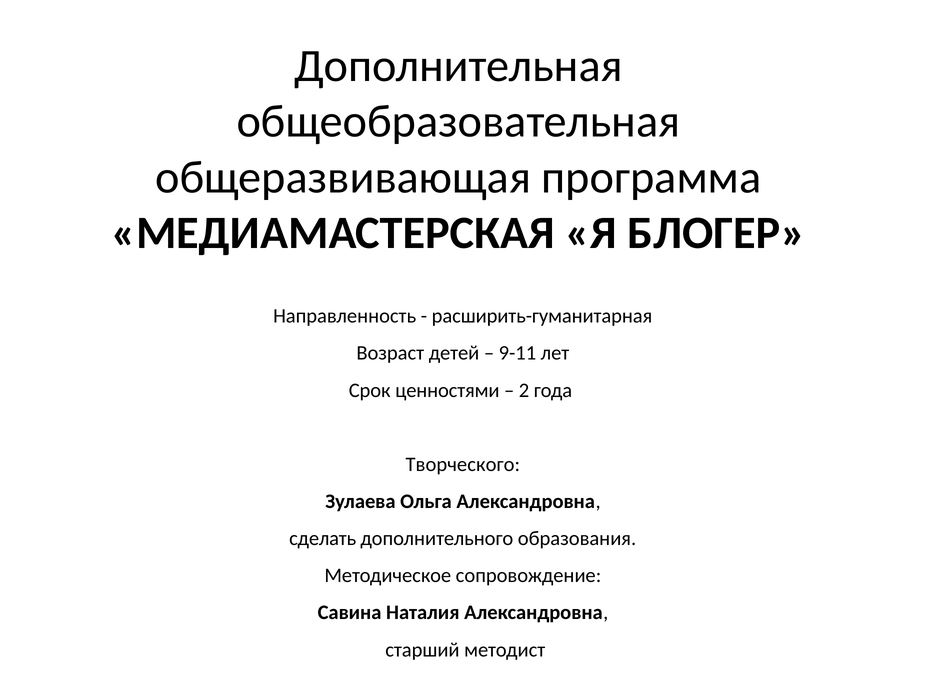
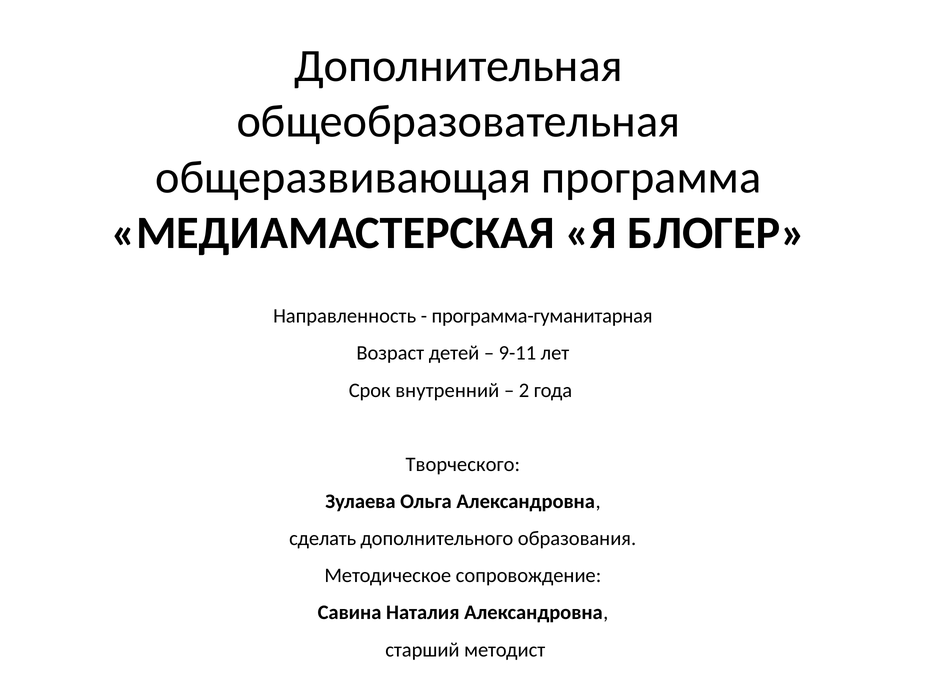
расширить-гуманитарная: расширить-гуманитарная -> программа-гуманитарная
ценностями: ценностями -> внутренний
